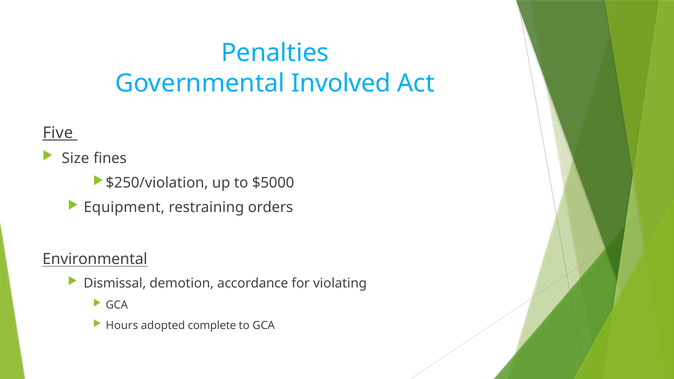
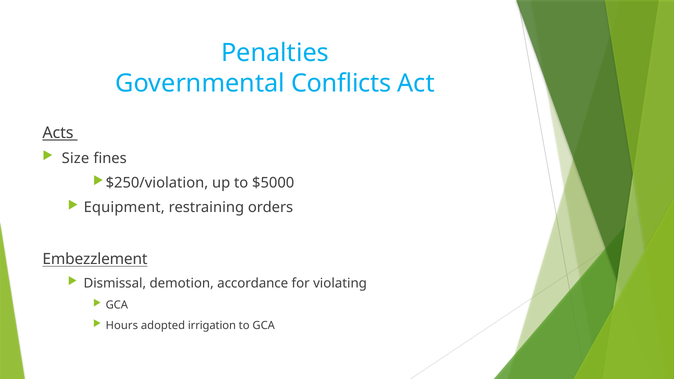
Involved: Involved -> Conflicts
Five: Five -> Acts
Environmental: Environmental -> Embezzlement
complete: complete -> irrigation
